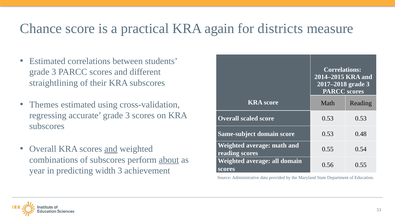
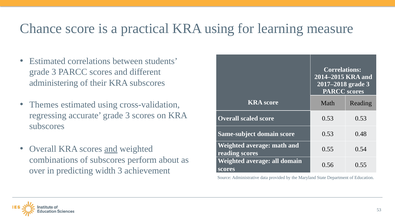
KRA again: again -> using
districts: districts -> learning
straightlining: straightlining -> administering
about underline: present -> none
year: year -> over
